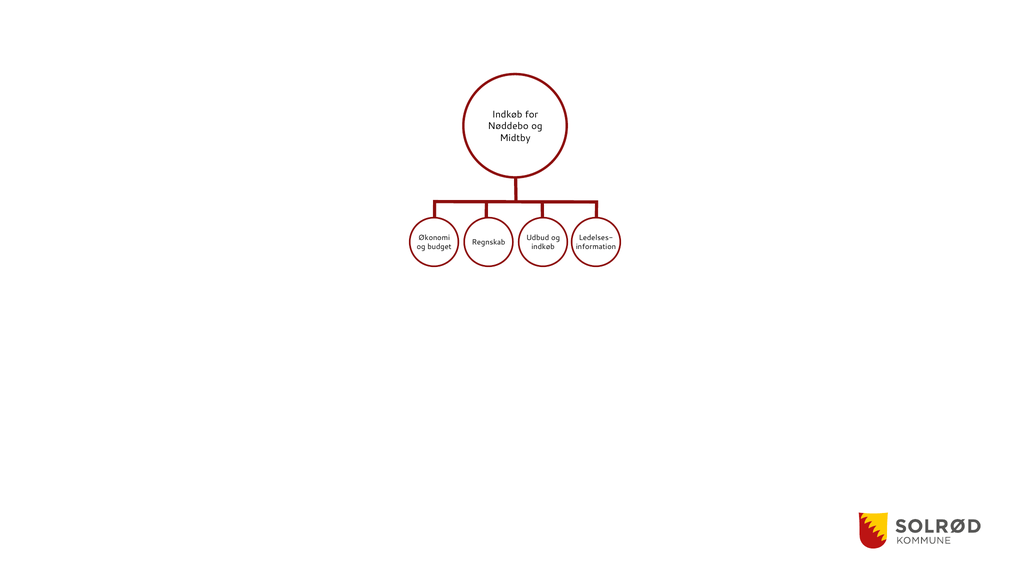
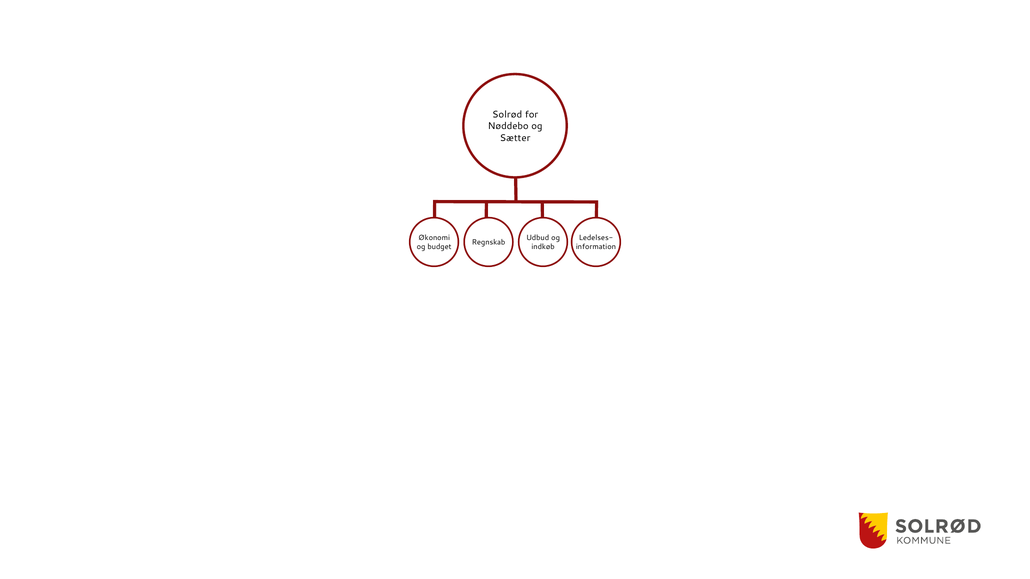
Indkøb at (507, 115): Indkøb -> Solrød
Midtby: Midtby -> Sætter
